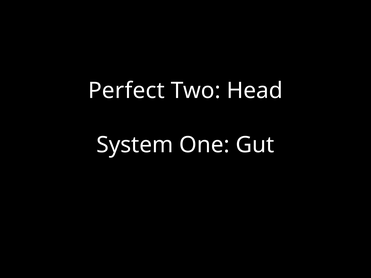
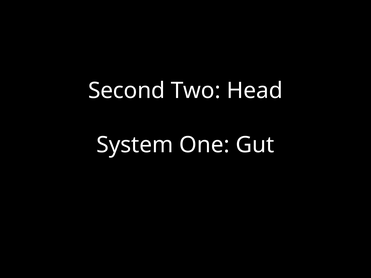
Perfect: Perfect -> Second
